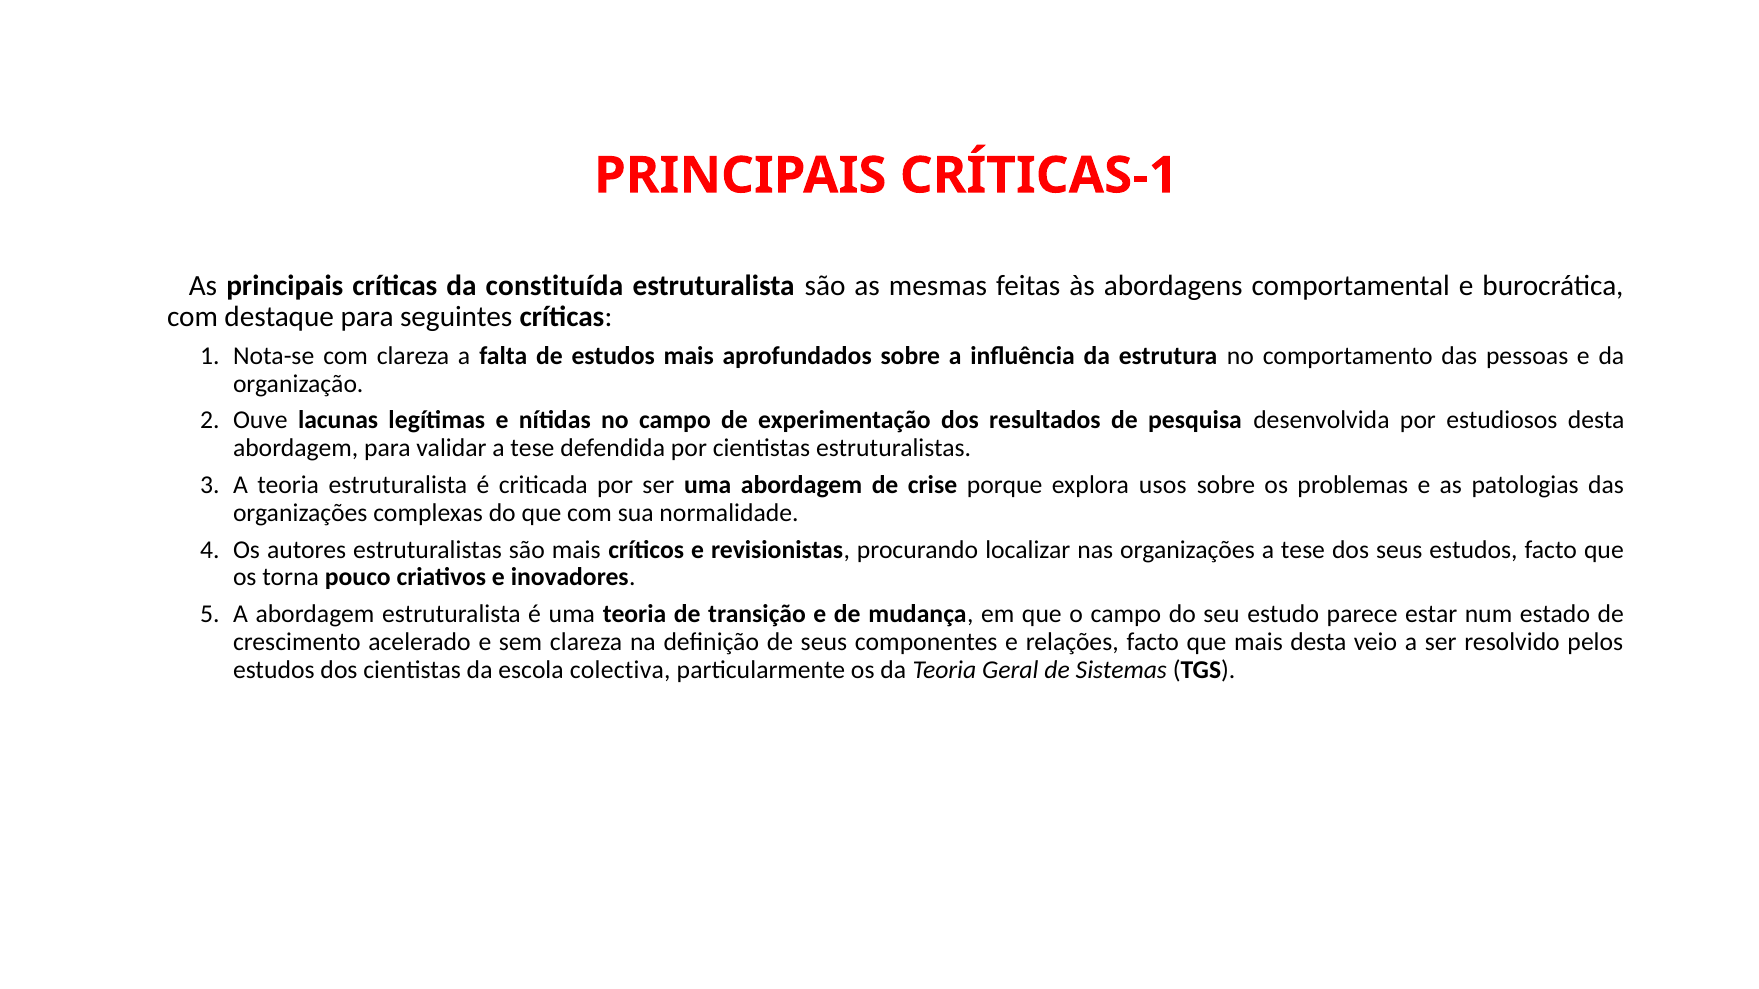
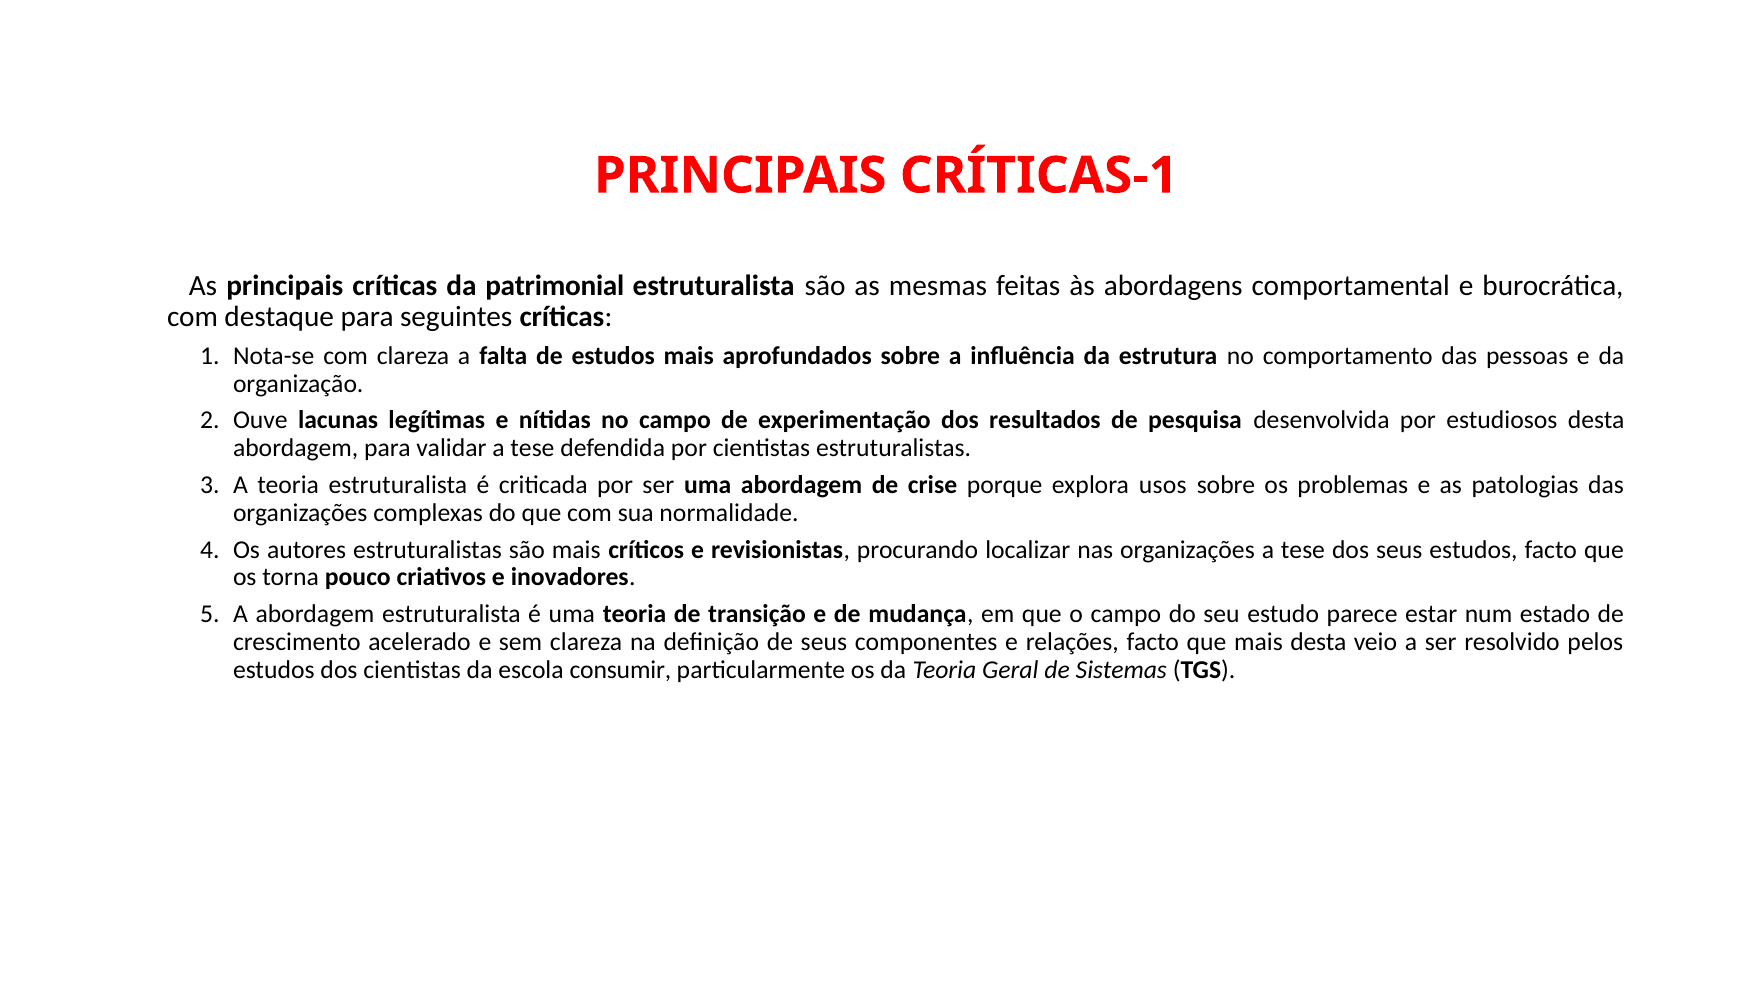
constituída: constituída -> patrimonial
colectiva: colectiva -> consumir
